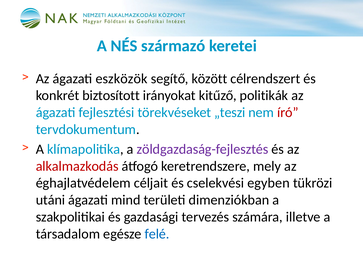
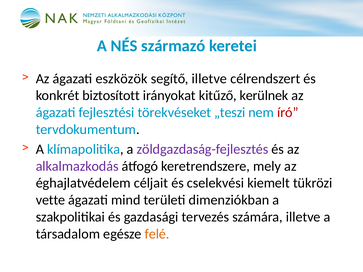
segítő között: között -> illetve
politikák: politikák -> kerülnek
alkalmazkodás colour: red -> purple
egyben: egyben -> kiemelt
utáni: utáni -> vette
felé colour: blue -> orange
